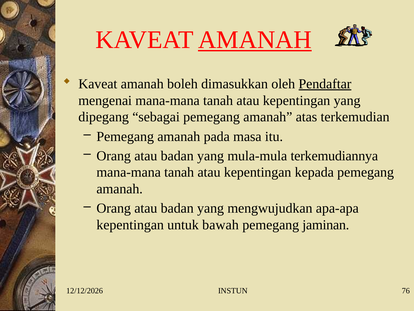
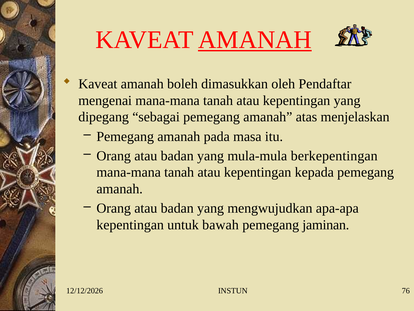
Pendaftar underline: present -> none
terkemudian: terkemudian -> menjelaskan
terkemudiannya: terkemudiannya -> berkepentingan
